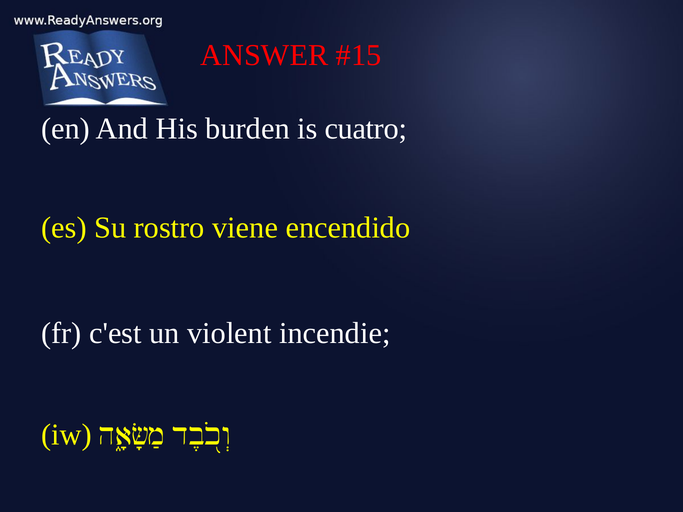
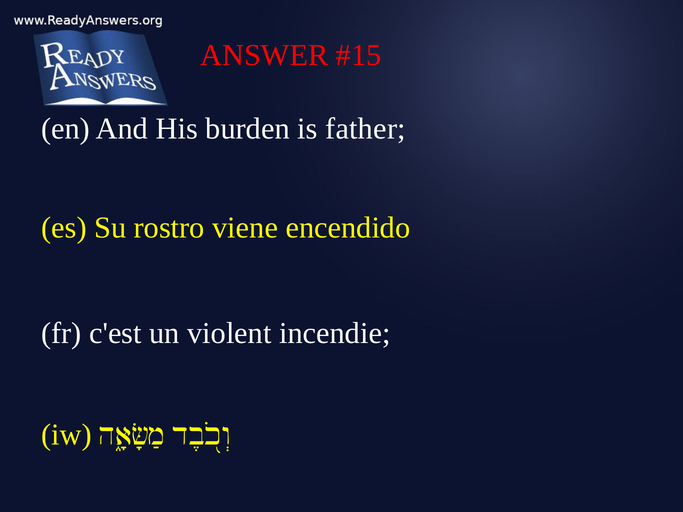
cuatro: cuatro -> father
